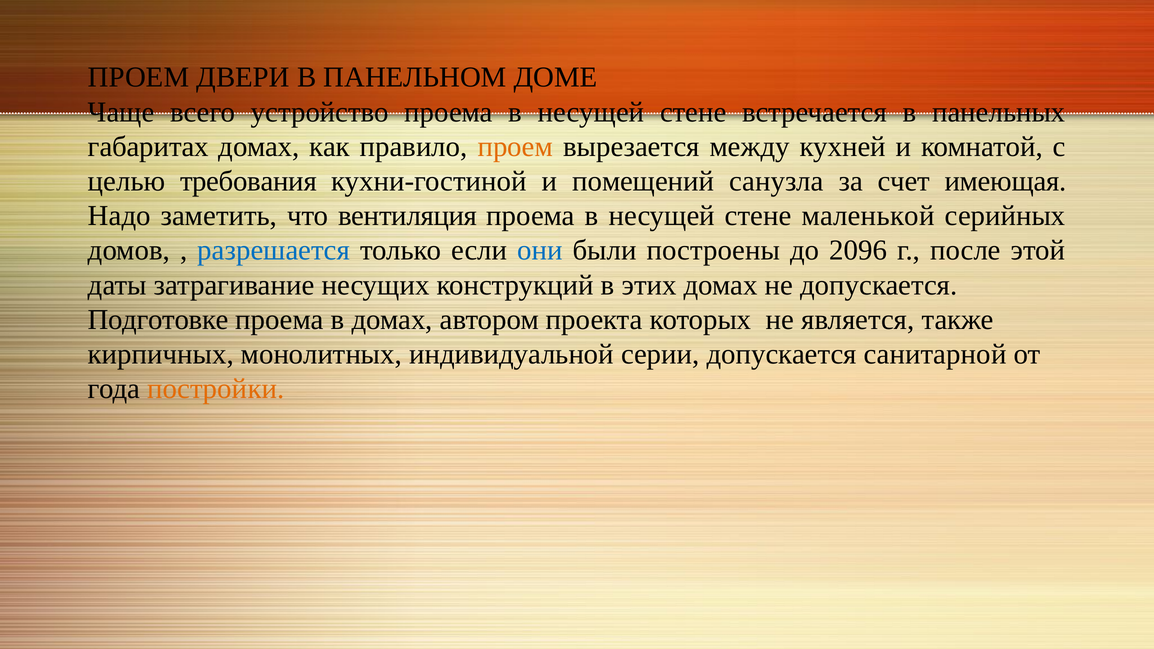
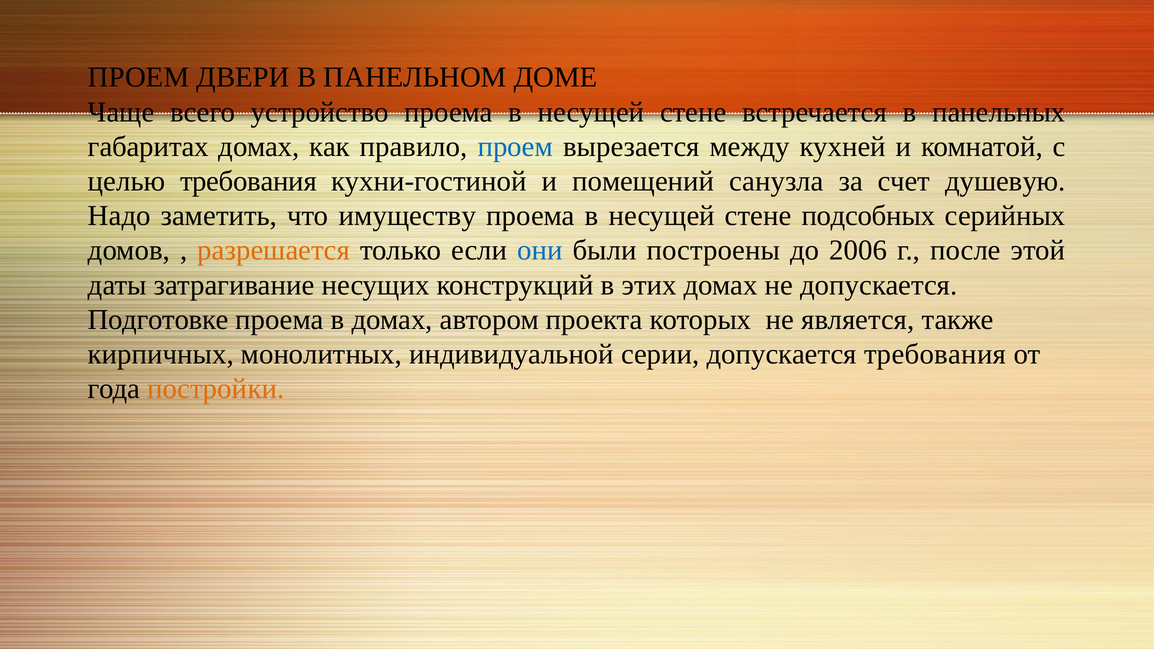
проем at (515, 147) colour: orange -> blue
имеющая: имеющая -> душевую
вентиляция: вентиляция -> имуществу
маленькой: маленькой -> подсобных
разрешается colour: blue -> orange
2096: 2096 -> 2006
допускается санитарной: санитарной -> требования
